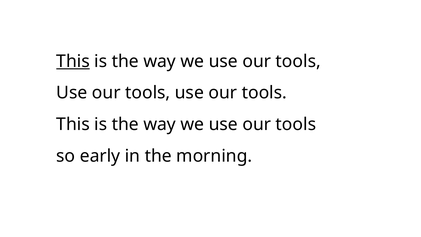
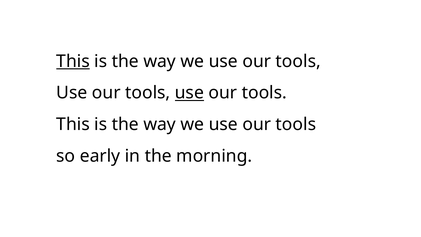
use at (189, 93) underline: none -> present
